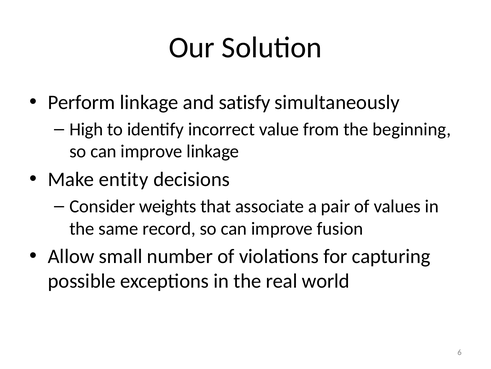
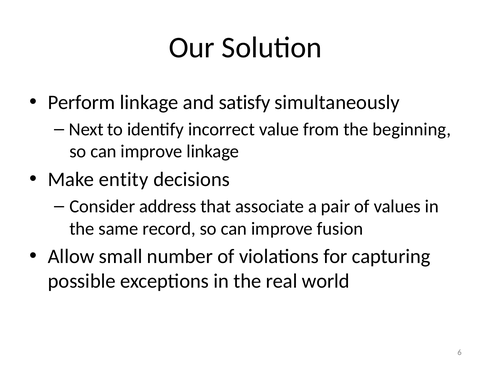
High: High -> Next
weights: weights -> address
